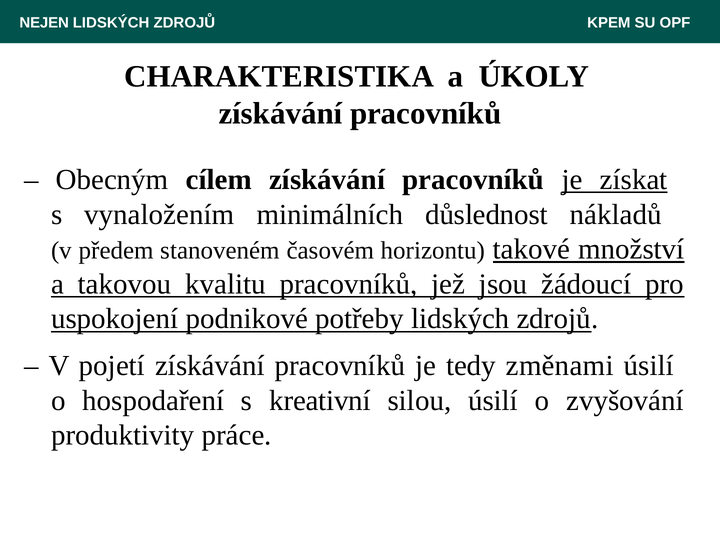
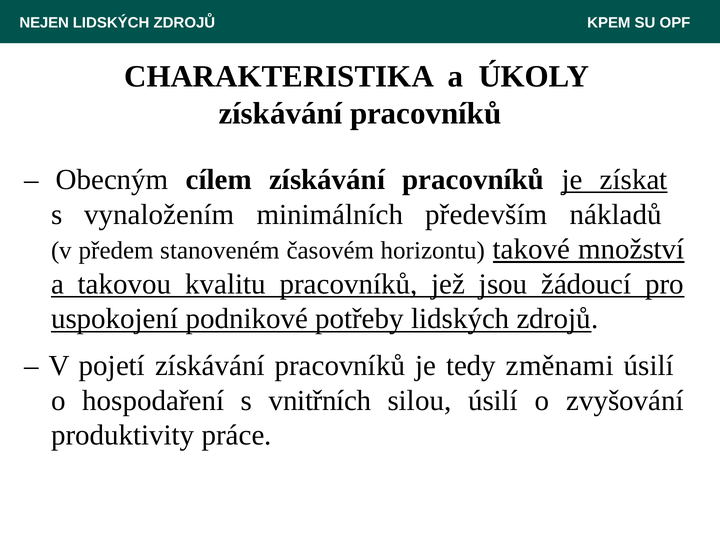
důslednost: důslednost -> především
kreativní: kreativní -> vnitřních
